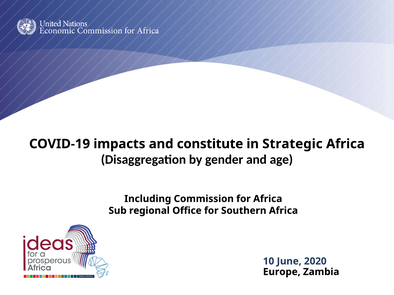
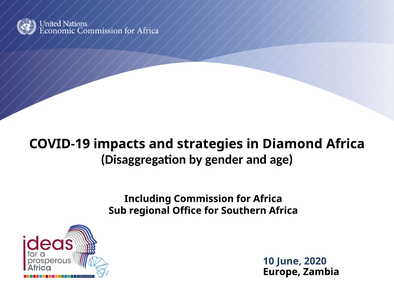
constitute: constitute -> strategies
Strategic: Strategic -> Diamond
